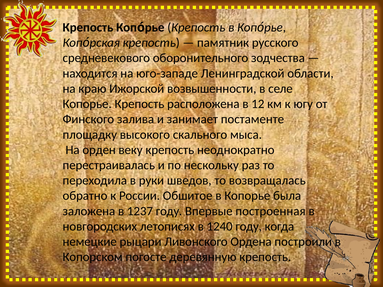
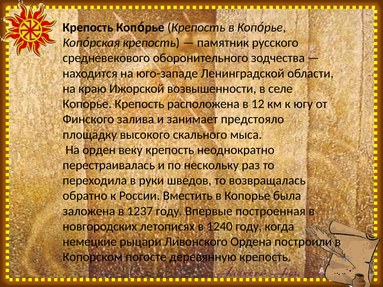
постаменте: постаменте -> предстояло
Обшитое: Обшитое -> Вместить
